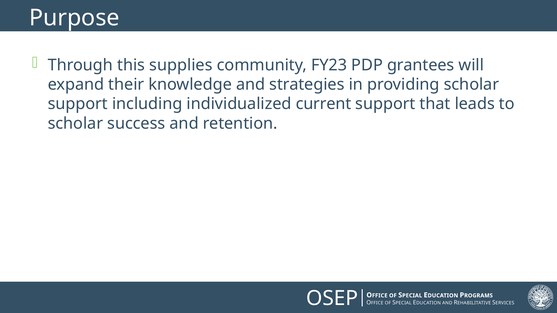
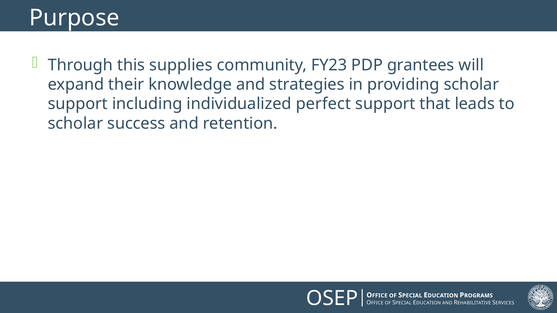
current: current -> perfect
